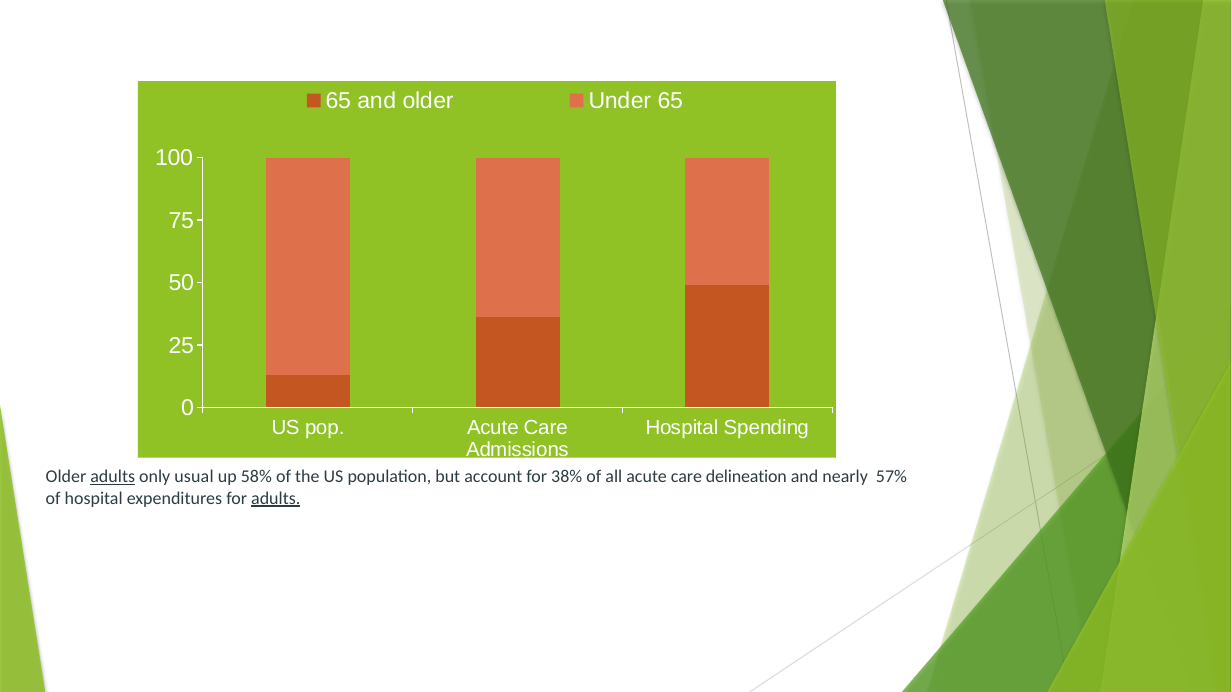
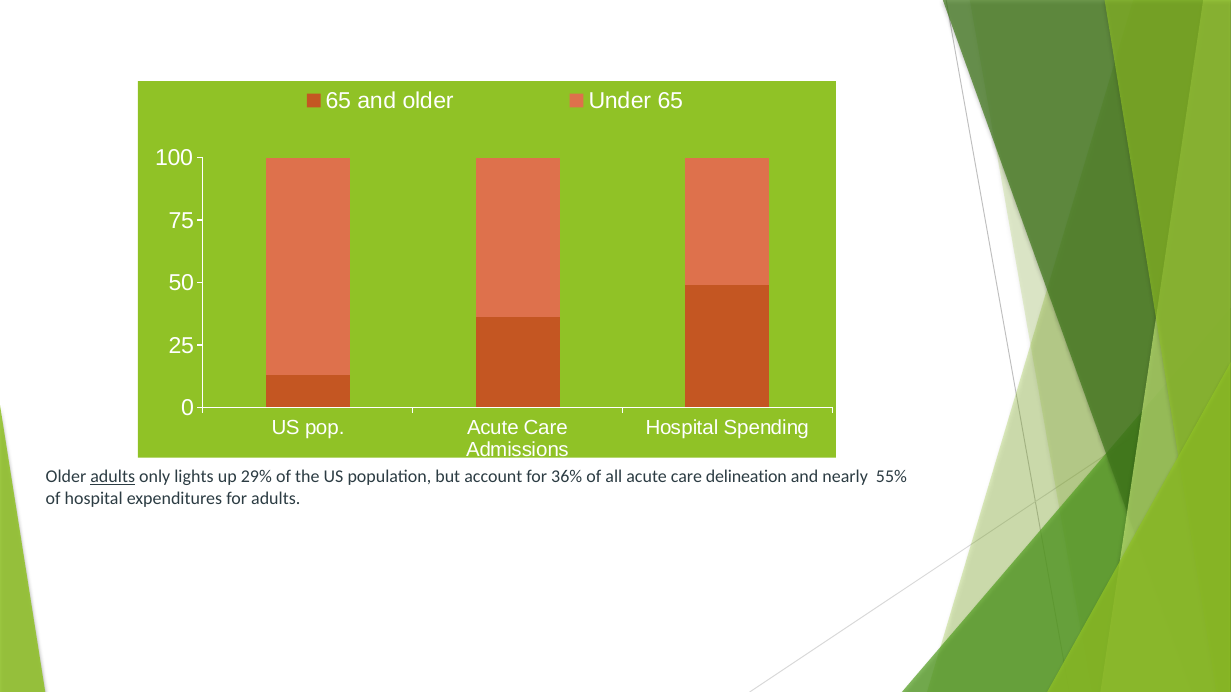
usual: usual -> lights
58%: 58% -> 29%
38%: 38% -> 36%
57%: 57% -> 55%
adults at (276, 499) underline: present -> none
